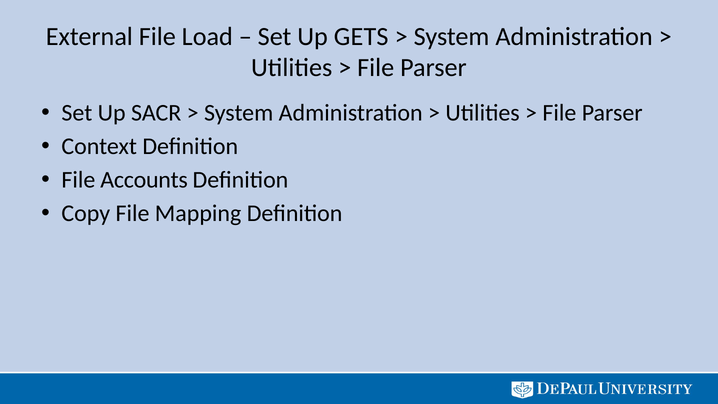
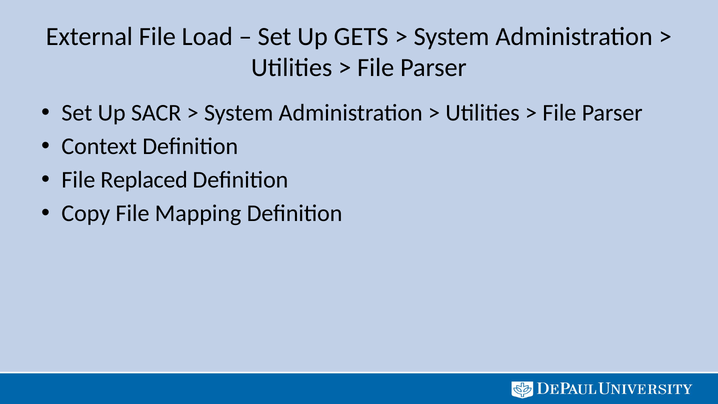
Accounts: Accounts -> Replaced
